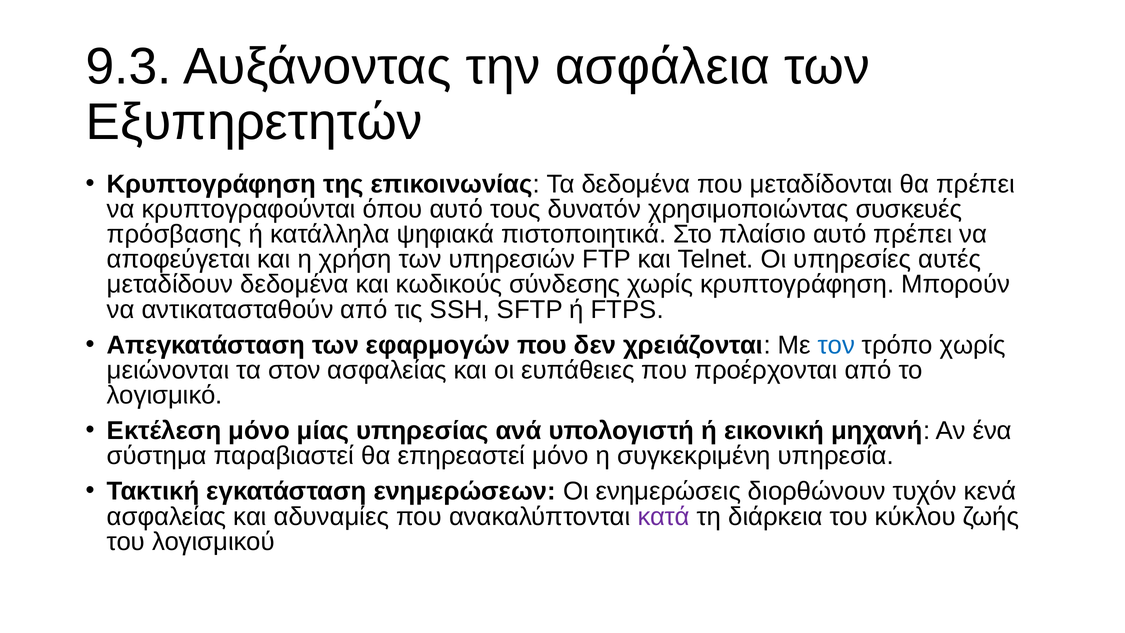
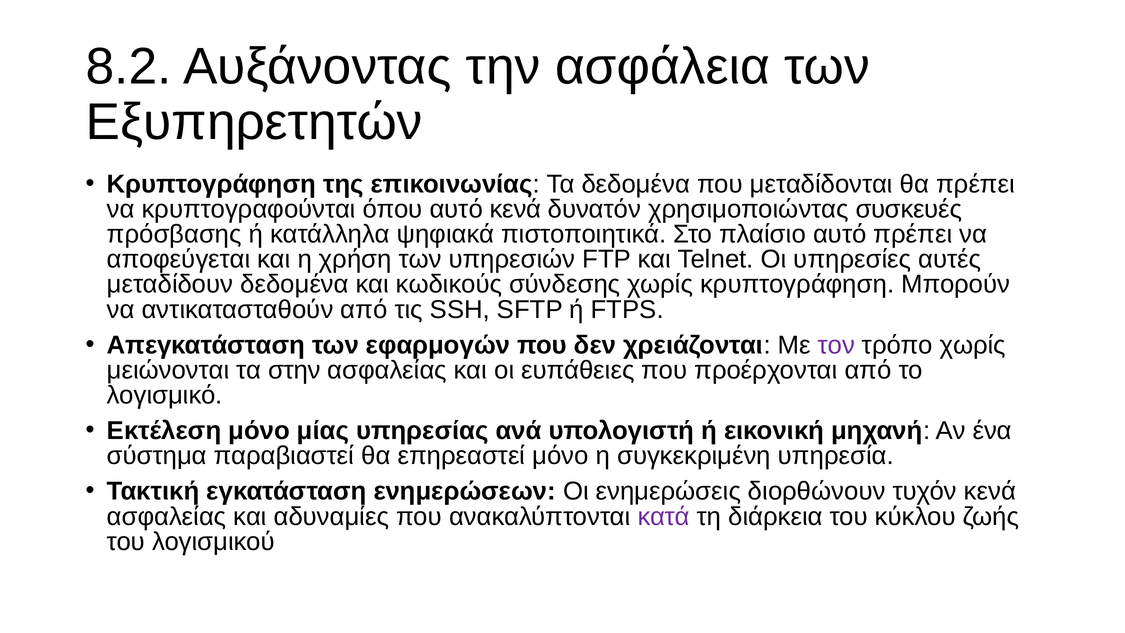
9.3: 9.3 -> 8.2
αυτό τους: τους -> κενά
τον colour: blue -> purple
στον: στον -> στην
